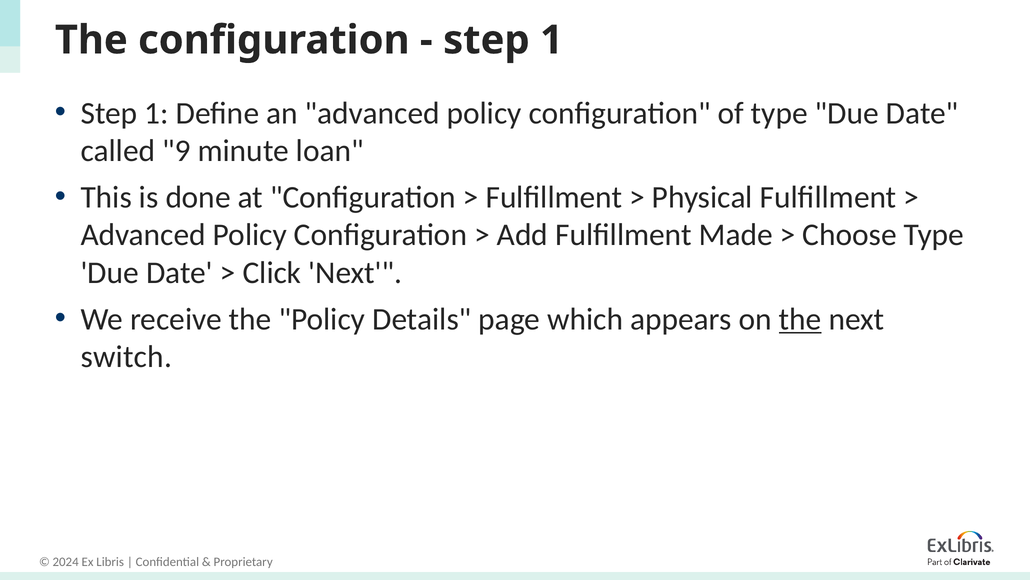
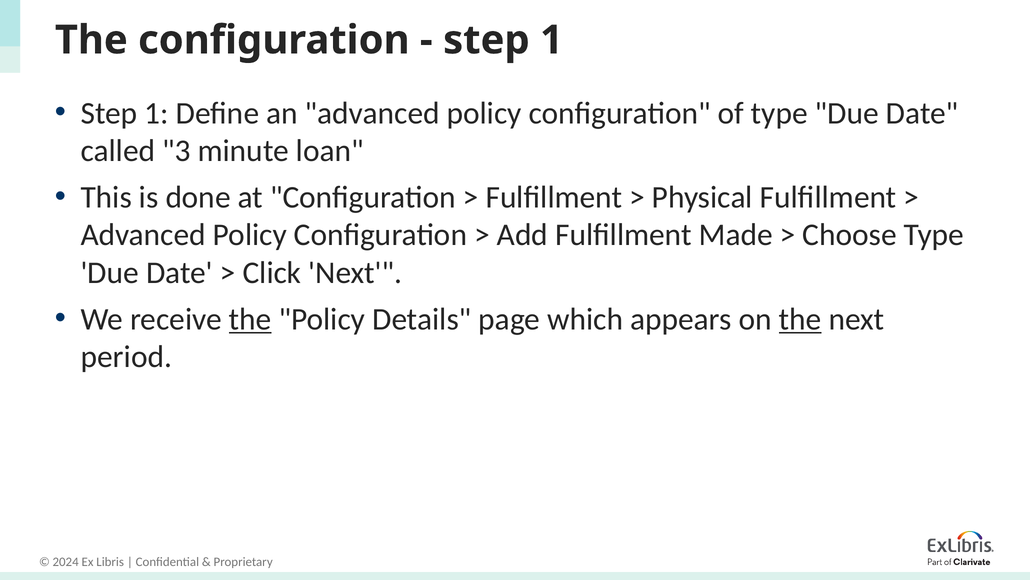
9: 9 -> 3
the at (250, 319) underline: none -> present
switch: switch -> period
